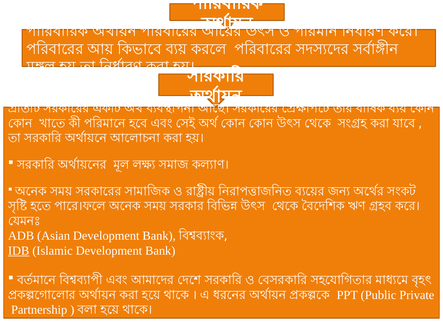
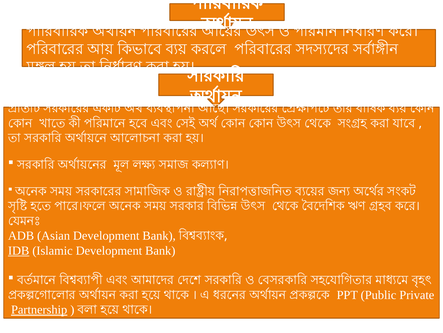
Partnership underline: none -> present
